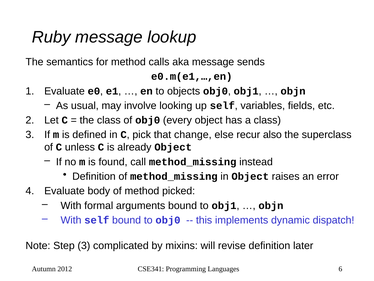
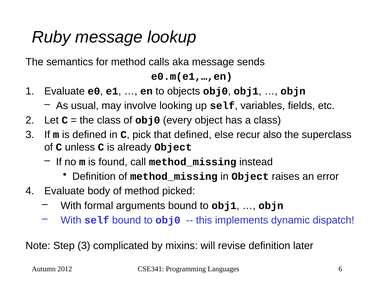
that change: change -> defined
